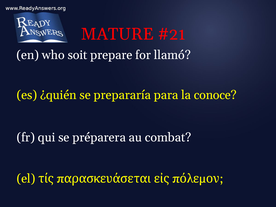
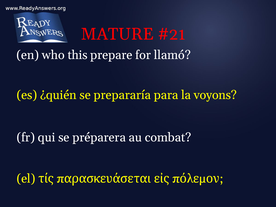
soit: soit -> this
conoce: conoce -> voyons
